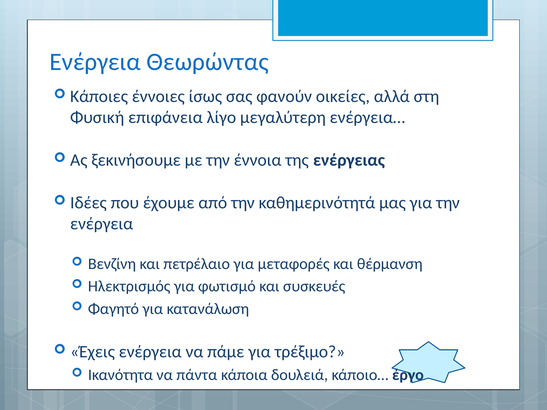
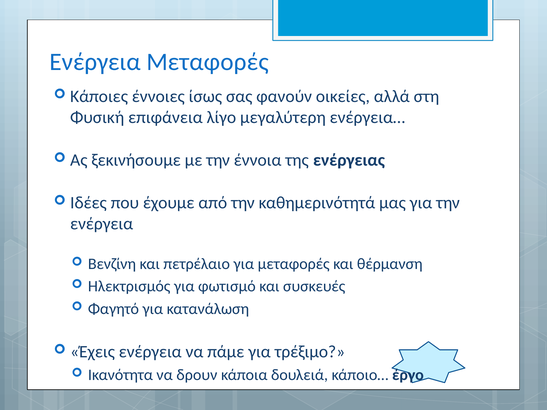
Ενέργεια Θεωρώντας: Θεωρώντας -> Μεταφορές
πάντα: πάντα -> δρουν
